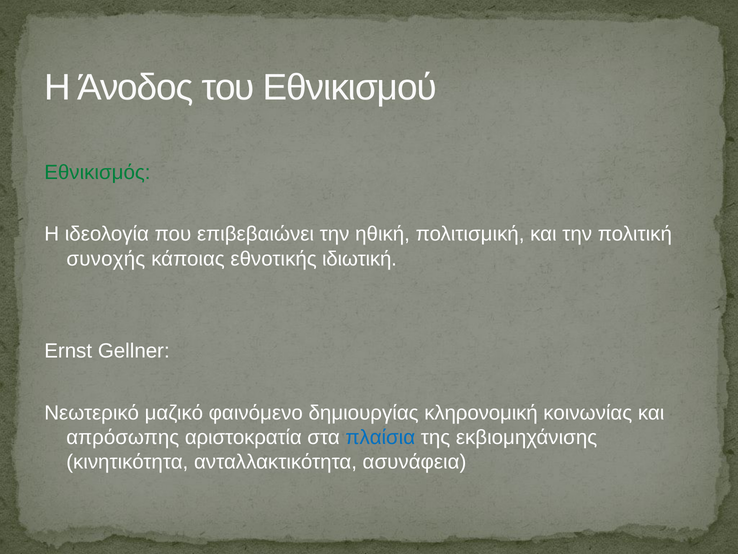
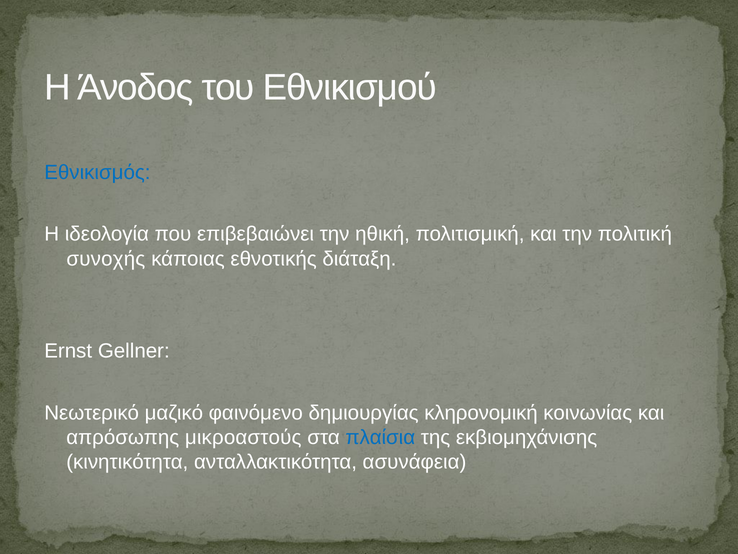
Εθνικισμός colour: green -> blue
ιδιωτική: ιδιωτική -> διάταξη
αριστοκρατία: αριστοκρατία -> μικροαστούς
